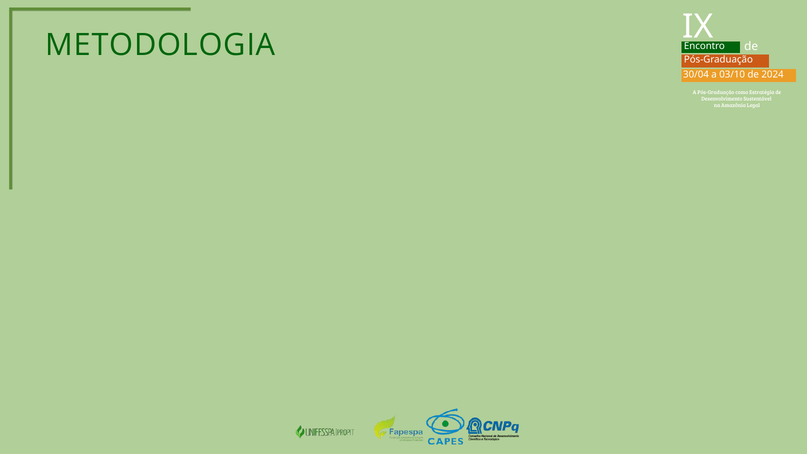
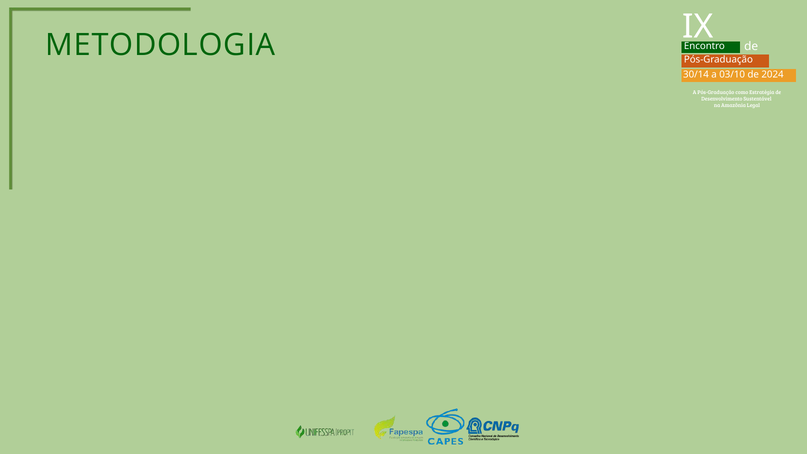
30/04: 30/04 -> 30/14
